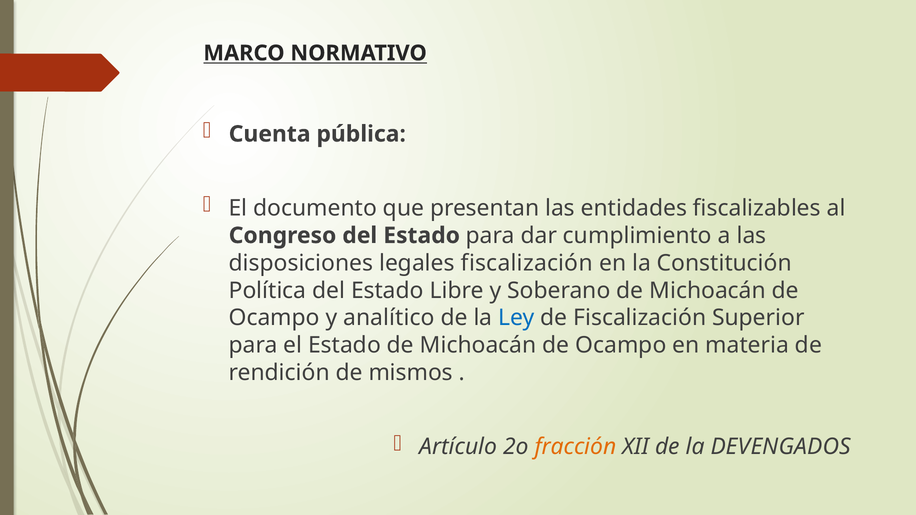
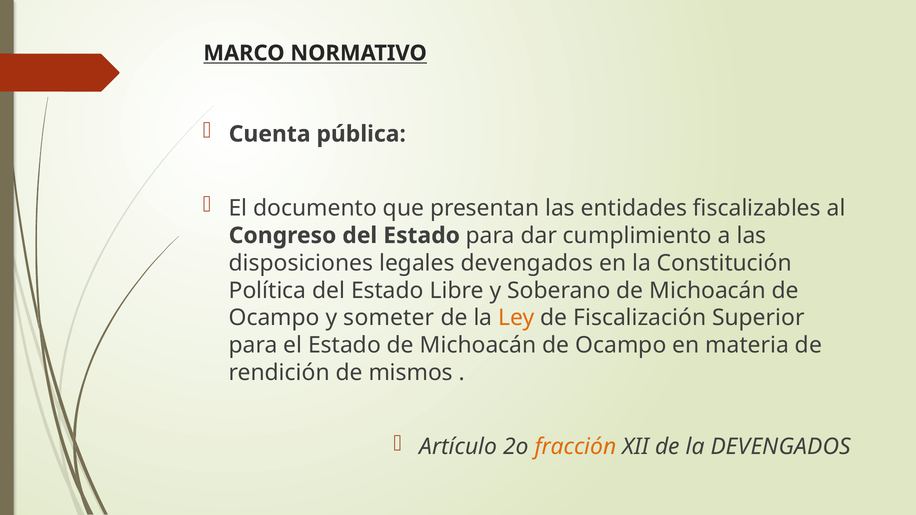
legales fiscalización: fiscalización -> devengados
analítico: analítico -> someter
Ley colour: blue -> orange
